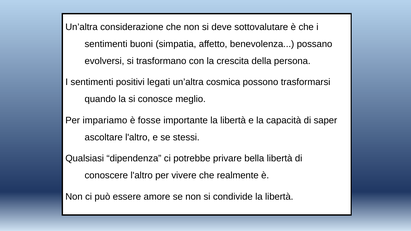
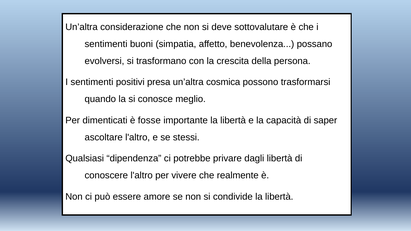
legati: legati -> presa
impariamo: impariamo -> dimenticati
bella: bella -> dagli
